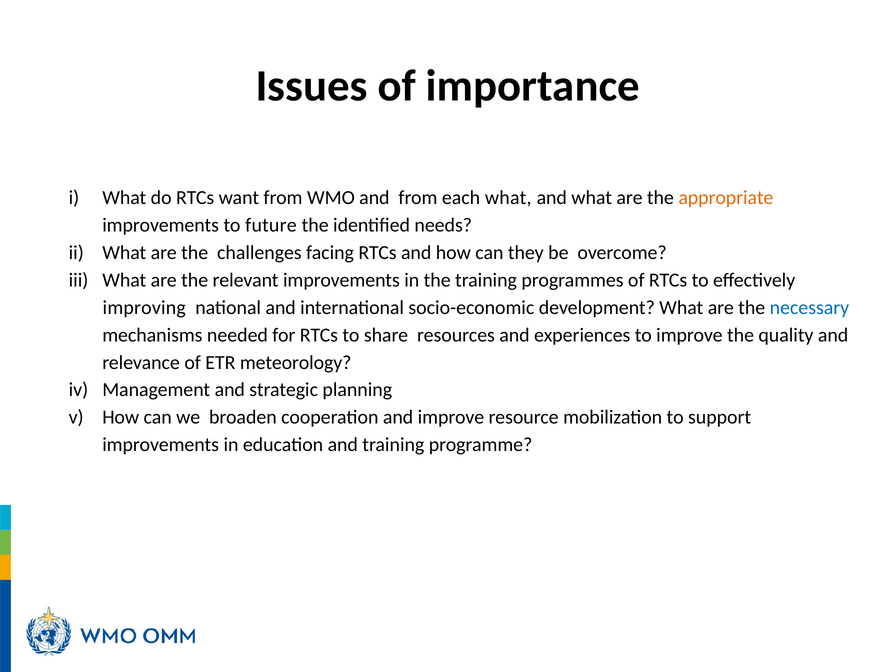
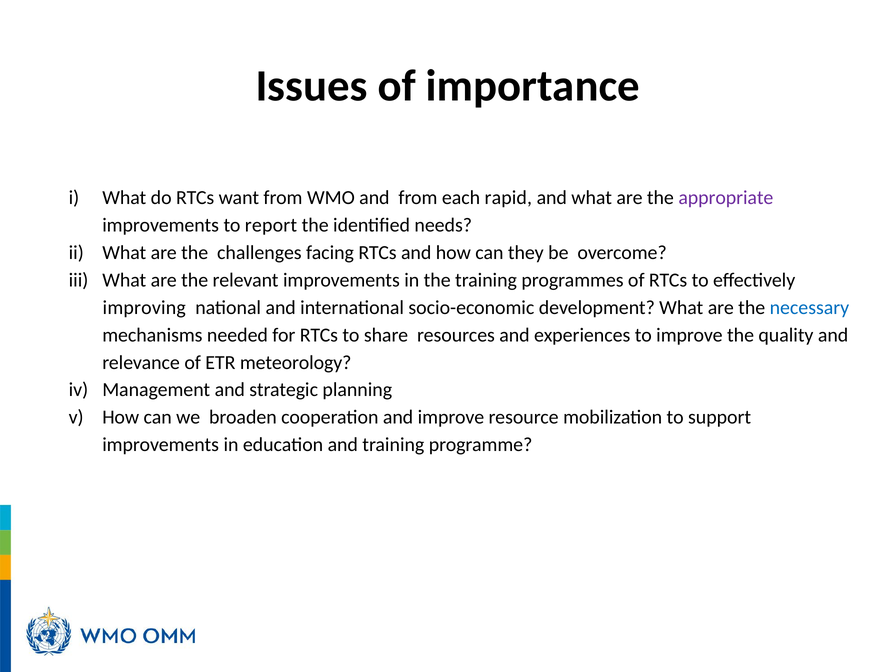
each what: what -> rapid
appropriate colour: orange -> purple
future: future -> report
